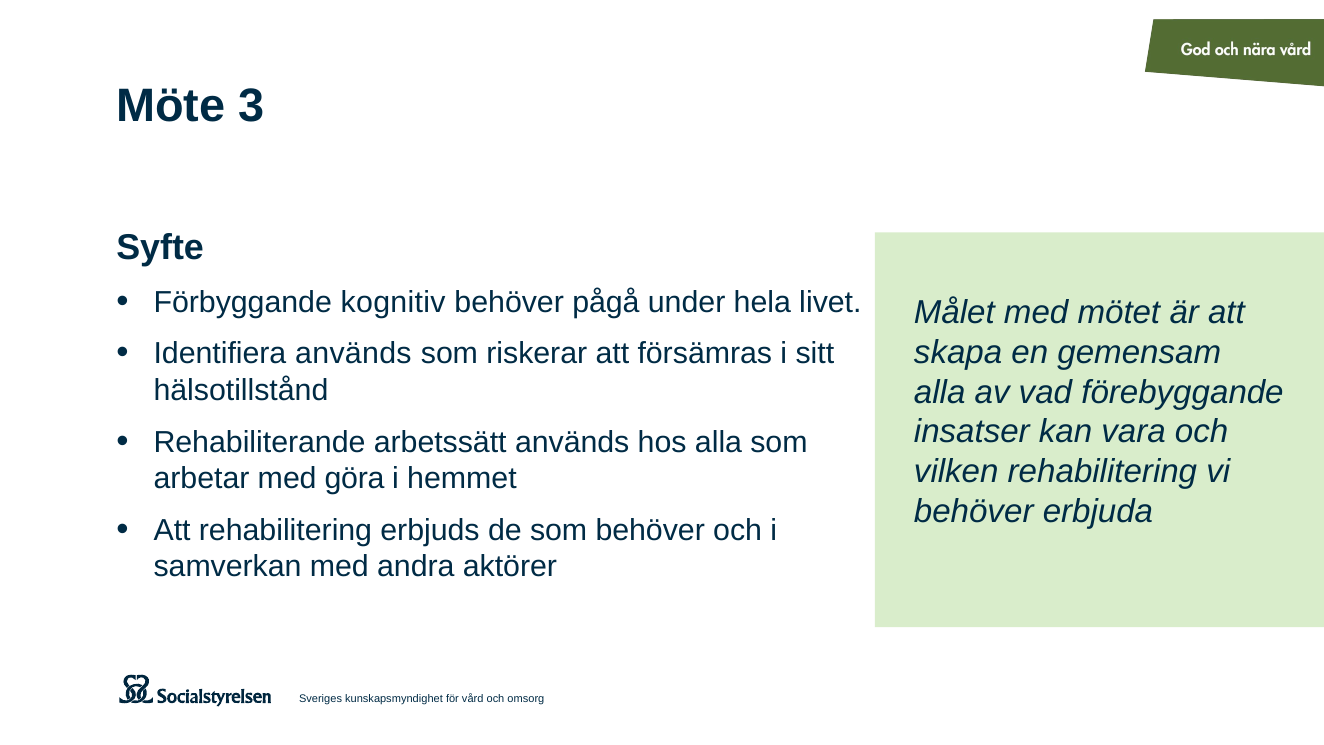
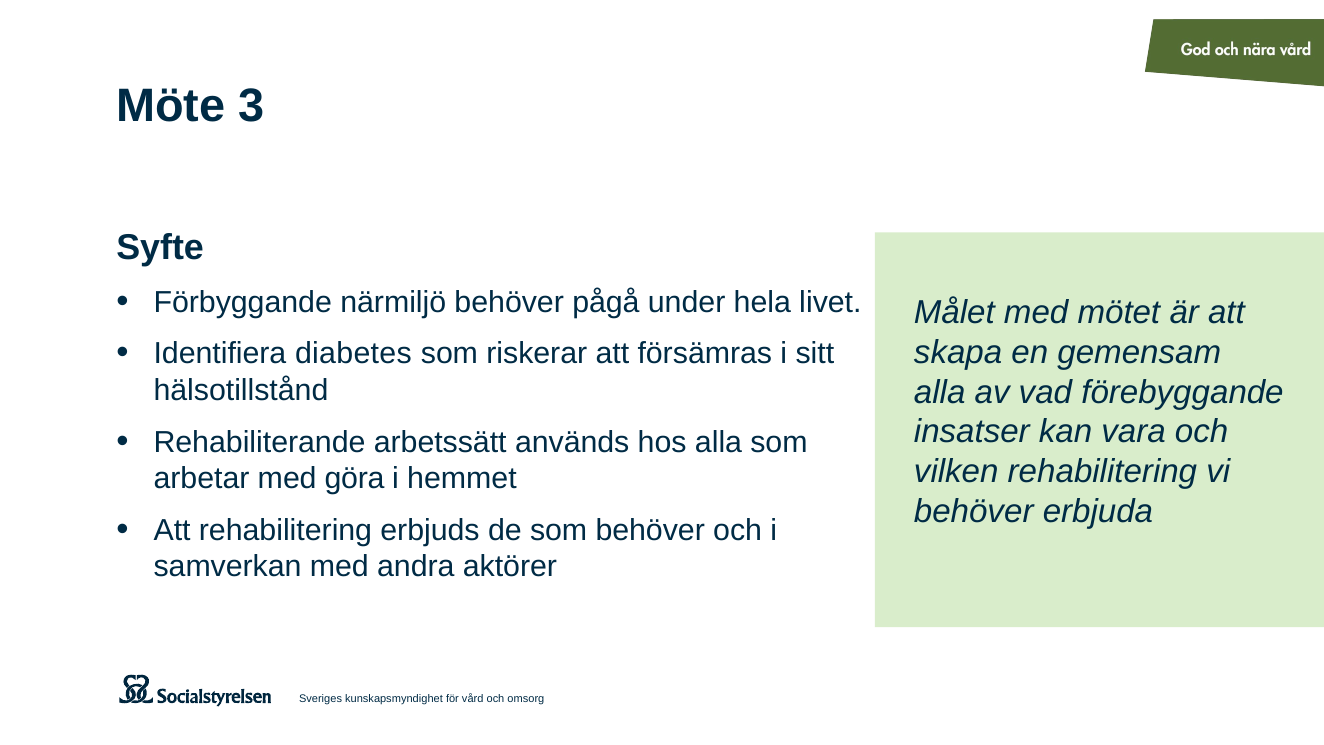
kognitiv: kognitiv -> närmiljö
Identifiera används: används -> diabetes
